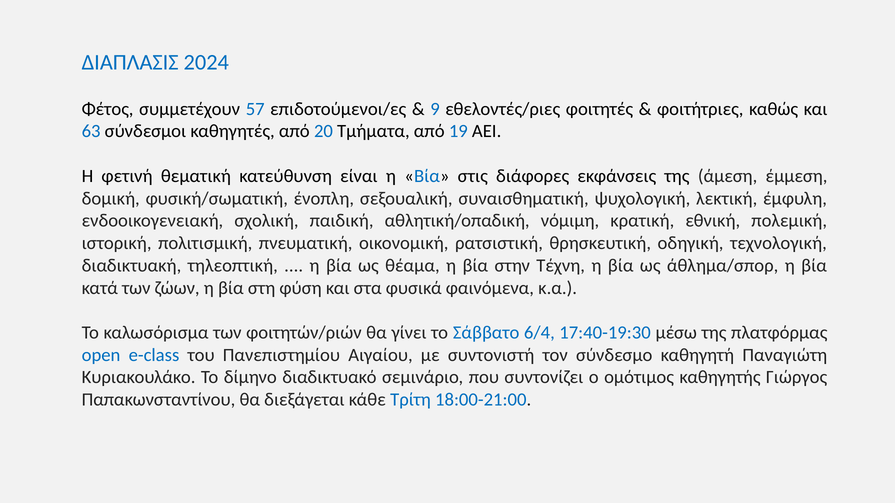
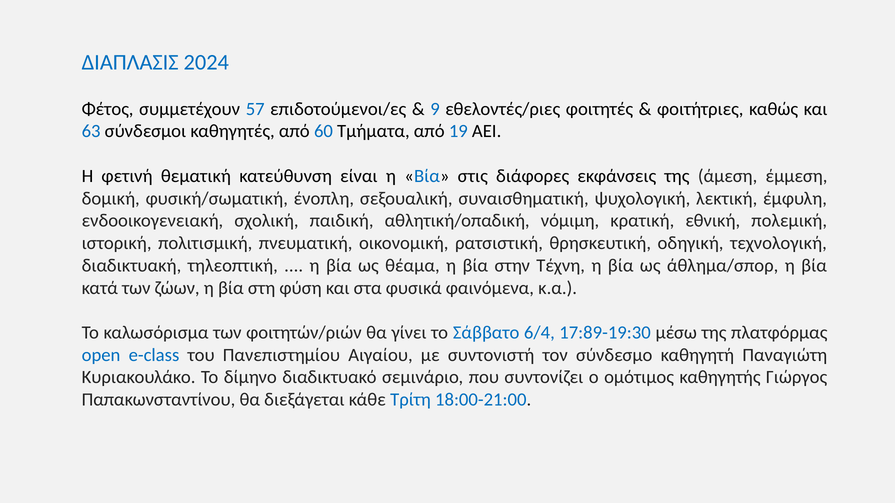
20: 20 -> 60
17:40-19:30: 17:40-19:30 -> 17:89-19:30
